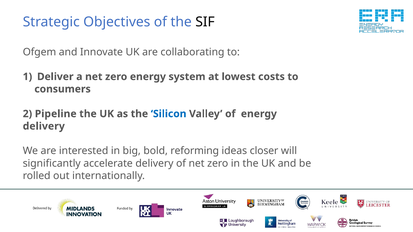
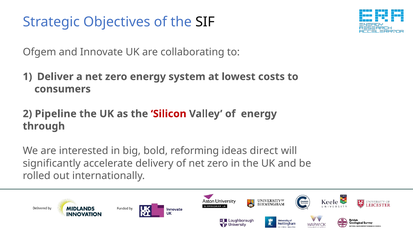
Silicon colour: blue -> red
delivery at (44, 126): delivery -> through
closer: closer -> direct
